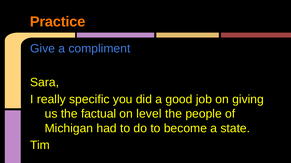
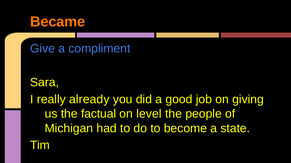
Practice: Practice -> Became
specific: specific -> already
